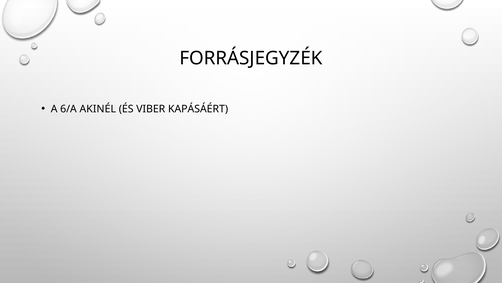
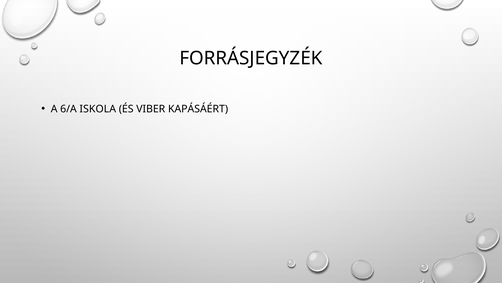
AKINÉL: AKINÉL -> ISKOLA
